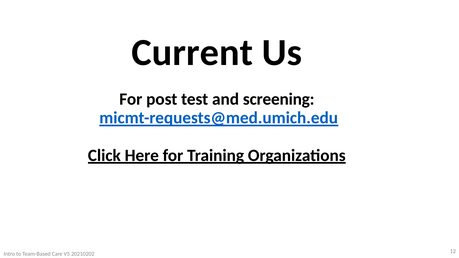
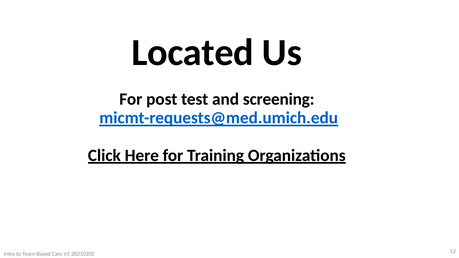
Current: Current -> Located
